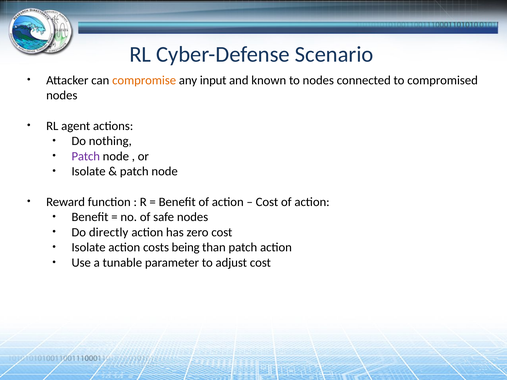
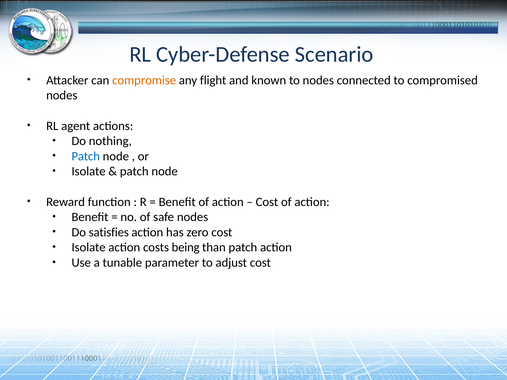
input: input -> flight
Patch at (86, 156) colour: purple -> blue
directly: directly -> satisfies
